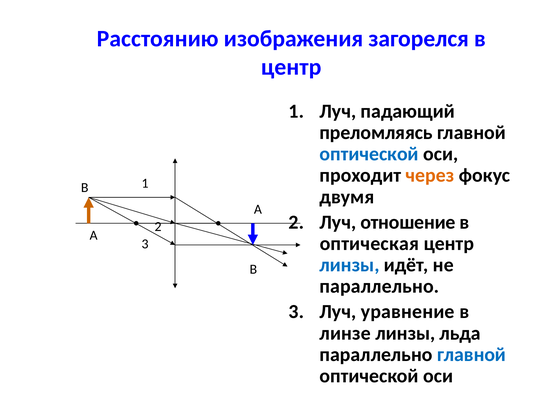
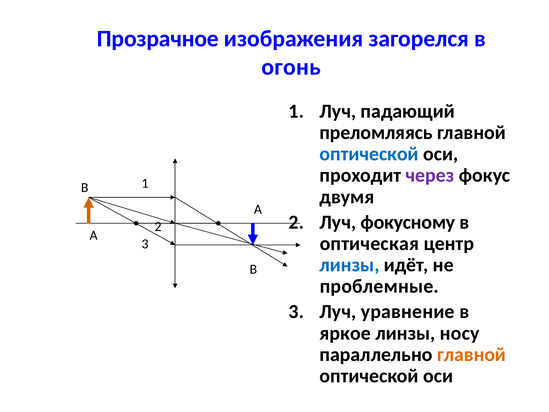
Расстоянию: Расстоянию -> Прозрачное
центр at (291, 67): центр -> огонь
через colour: orange -> purple
отношение: отношение -> фокусному
параллельно at (379, 286): параллельно -> проблемные
линзе: линзе -> яркое
льда: льда -> носу
главной at (472, 354) colour: blue -> orange
